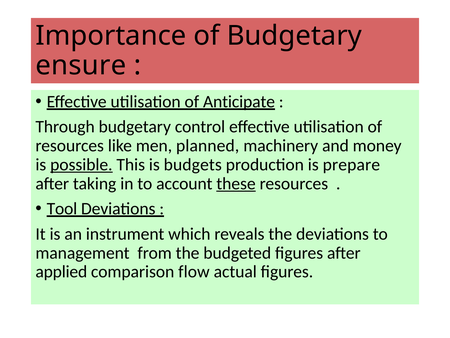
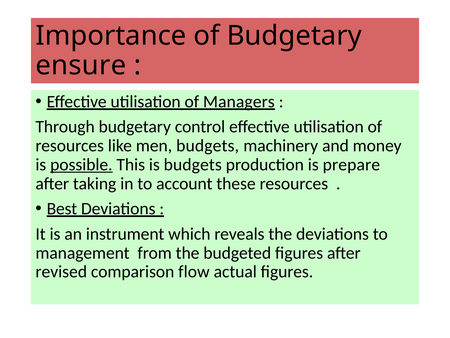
Anticipate: Anticipate -> Managers
men planned: planned -> budgets
these underline: present -> none
Tool: Tool -> Best
applied: applied -> revised
